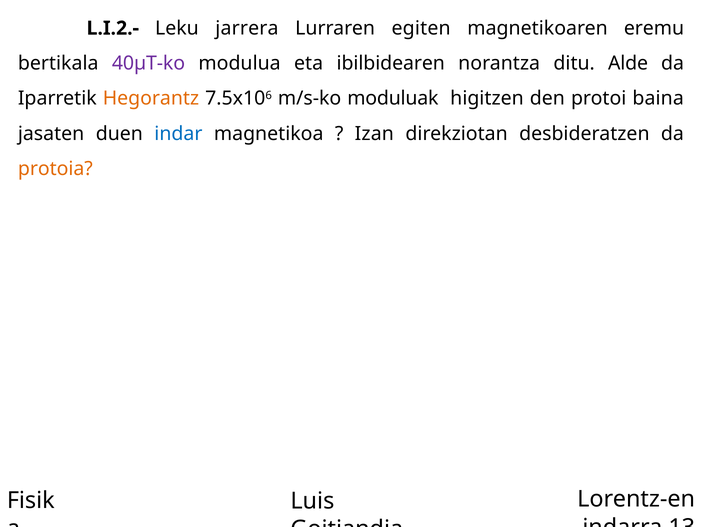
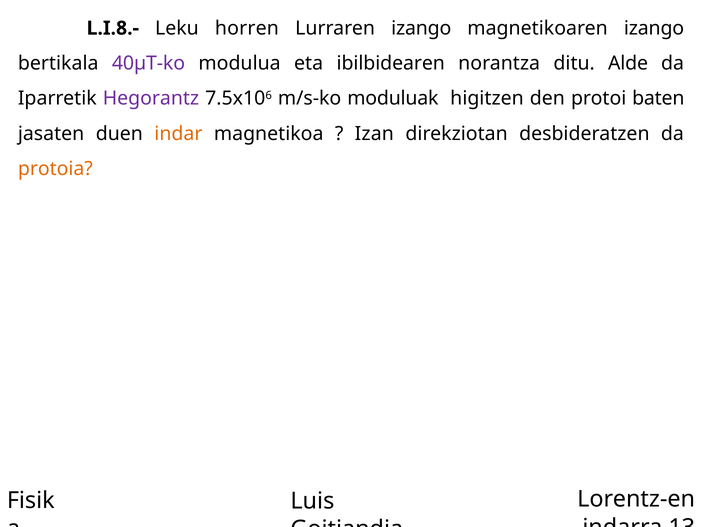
L.I.2.-: L.I.2.- -> L.I.8.-
jarrera: jarrera -> horren
Lurraren egiten: egiten -> izango
magnetikoaren eremu: eremu -> izango
Hegorantz colour: orange -> purple
baina: baina -> baten
indar colour: blue -> orange
